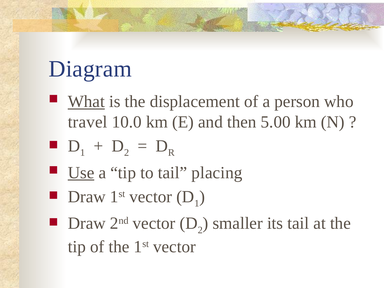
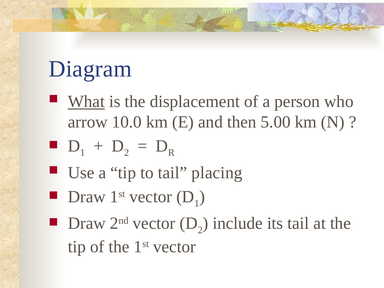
travel: travel -> arrow
Use underline: present -> none
smaller: smaller -> include
